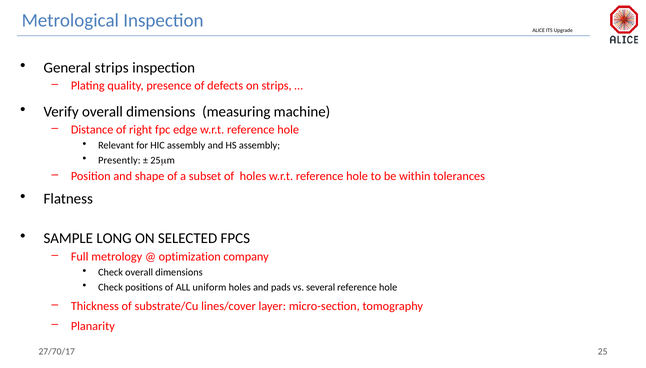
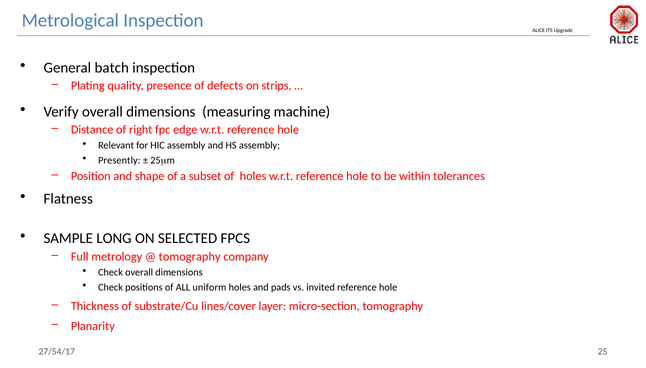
General strips: strips -> batch
optimization at (190, 256): optimization -> tomography
several: several -> invited
27/70/17: 27/70/17 -> 27/54/17
